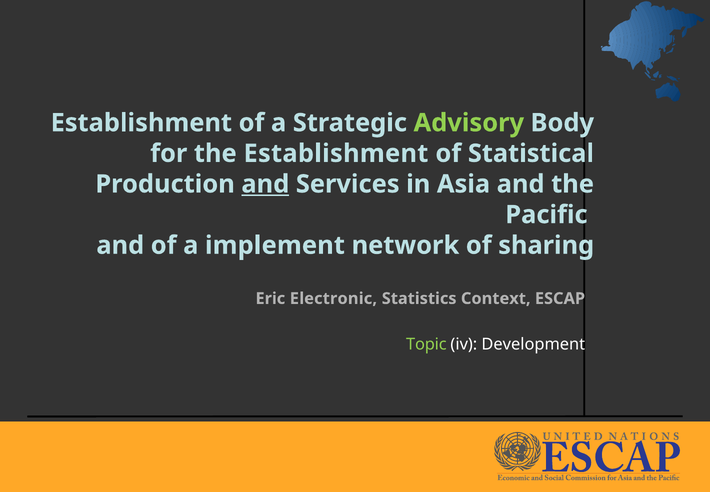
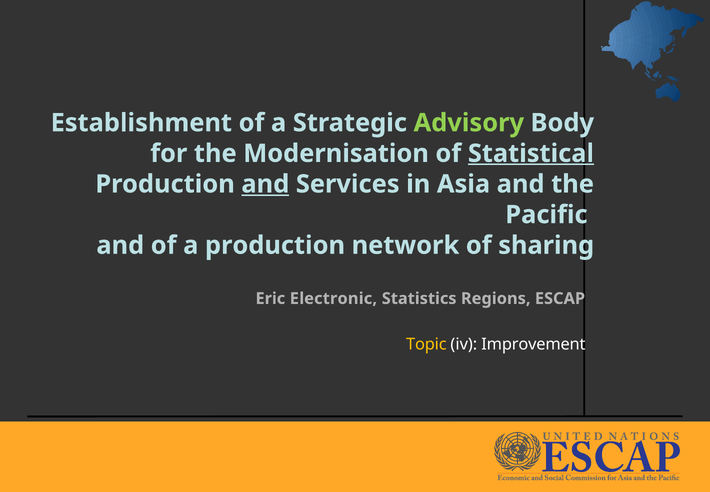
the Establishment: Establishment -> Modernisation
Statistical underline: none -> present
a implement: implement -> production
Context: Context -> Regions
Topic colour: light green -> yellow
Development: Development -> Improvement
